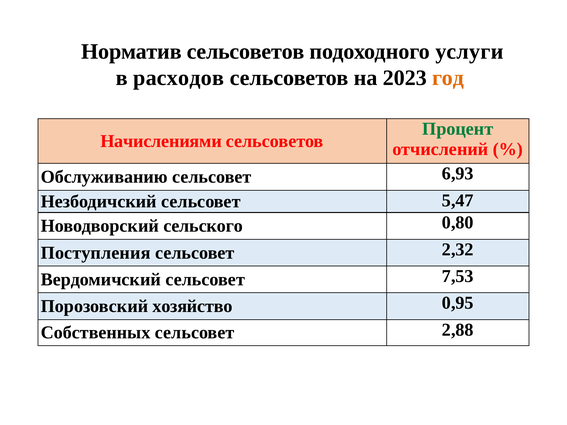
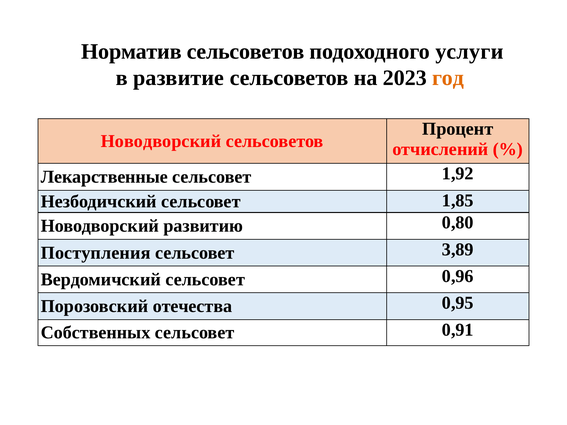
расходов: расходов -> развитие
Процент colour: green -> black
Начислениями at (161, 141): Начислениями -> Новодворский
Обслуживанию: Обслуживанию -> Лекарственные
6,93: 6,93 -> 1,92
5,47: 5,47 -> 1,85
сельского: сельского -> развитию
2,32: 2,32 -> 3,89
7,53: 7,53 -> 0,96
хозяйство: хозяйство -> отечества
2,88: 2,88 -> 0,91
